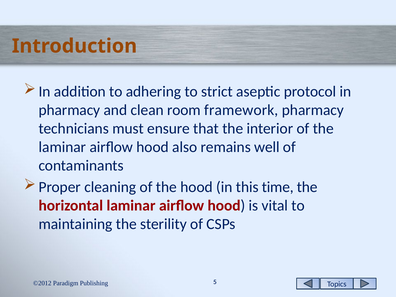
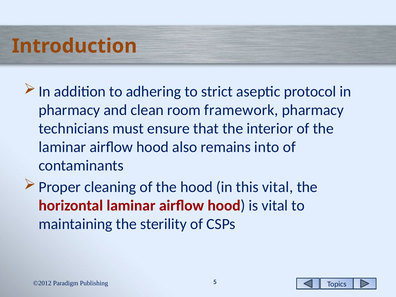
well: well -> into
this time: time -> vital
